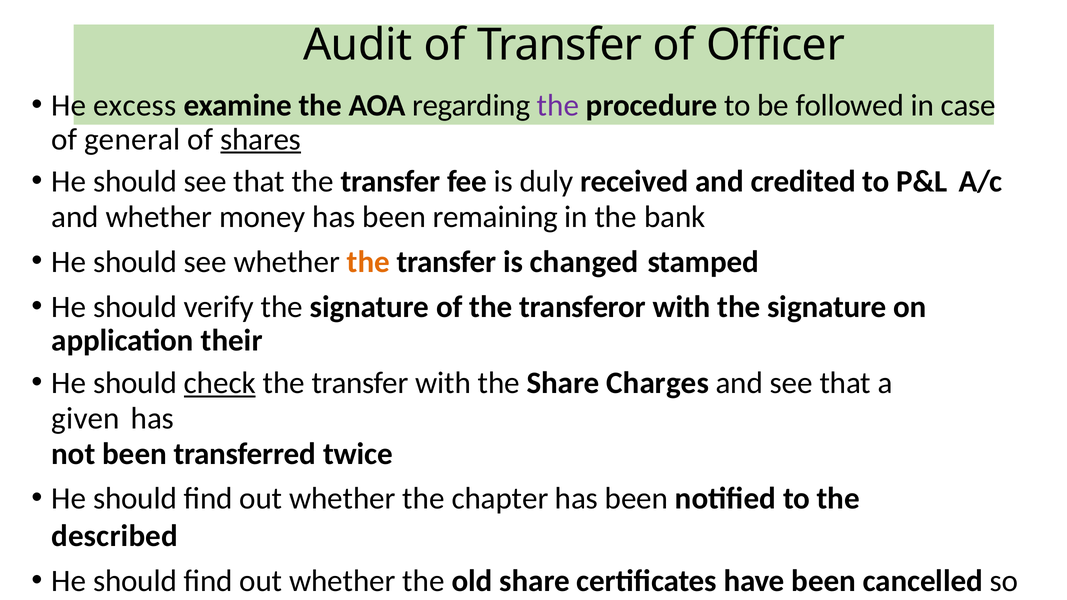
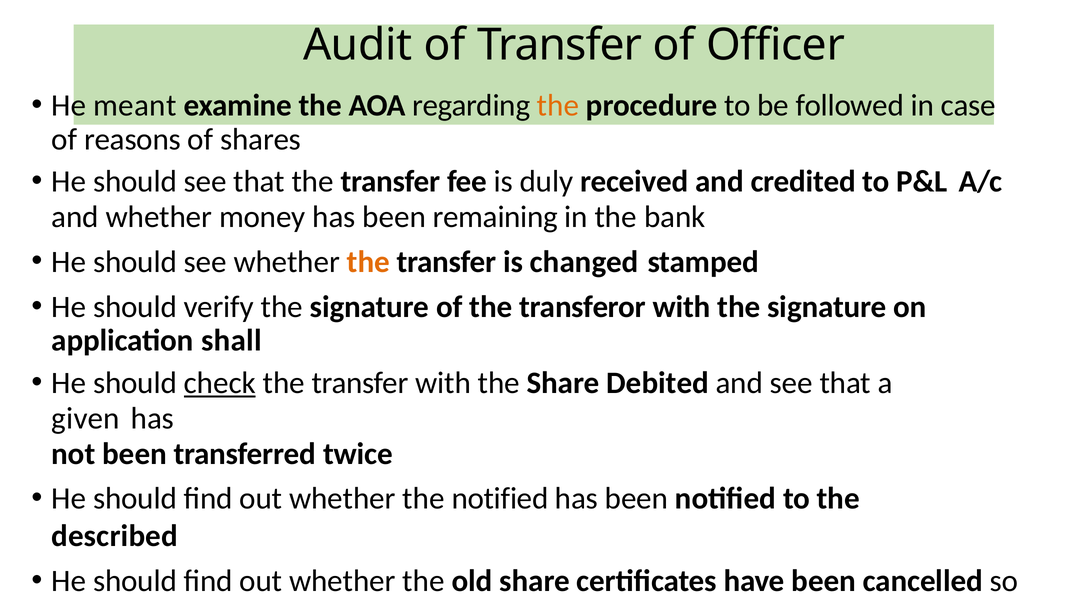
excess: excess -> meant
the at (558, 106) colour: purple -> orange
general: general -> reasons
shares underline: present -> none
their: their -> shall
Charges: Charges -> Debited
the chapter: chapter -> notified
